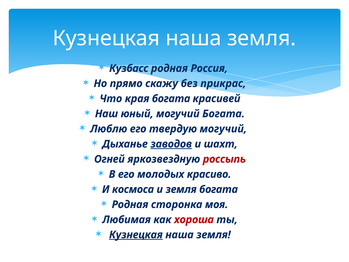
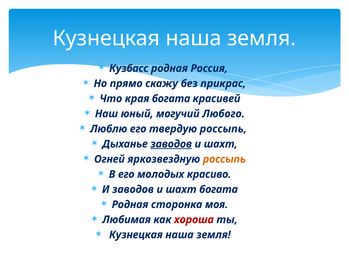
могучий Богата: Богата -> Любого
твердую могучий: могучий -> россыпь
россыпь at (224, 159) colour: red -> orange
И космоса: космоса -> заводов
земля at (181, 189): земля -> шахт
Кузнецкая at (136, 235) underline: present -> none
